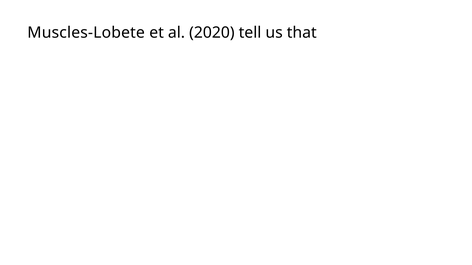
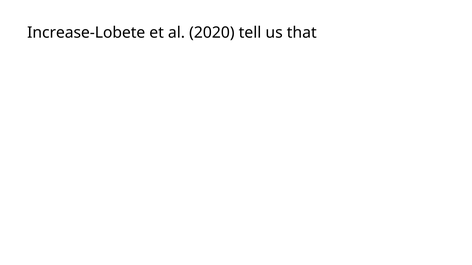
Muscles-Lobete: Muscles-Lobete -> Increase-Lobete
